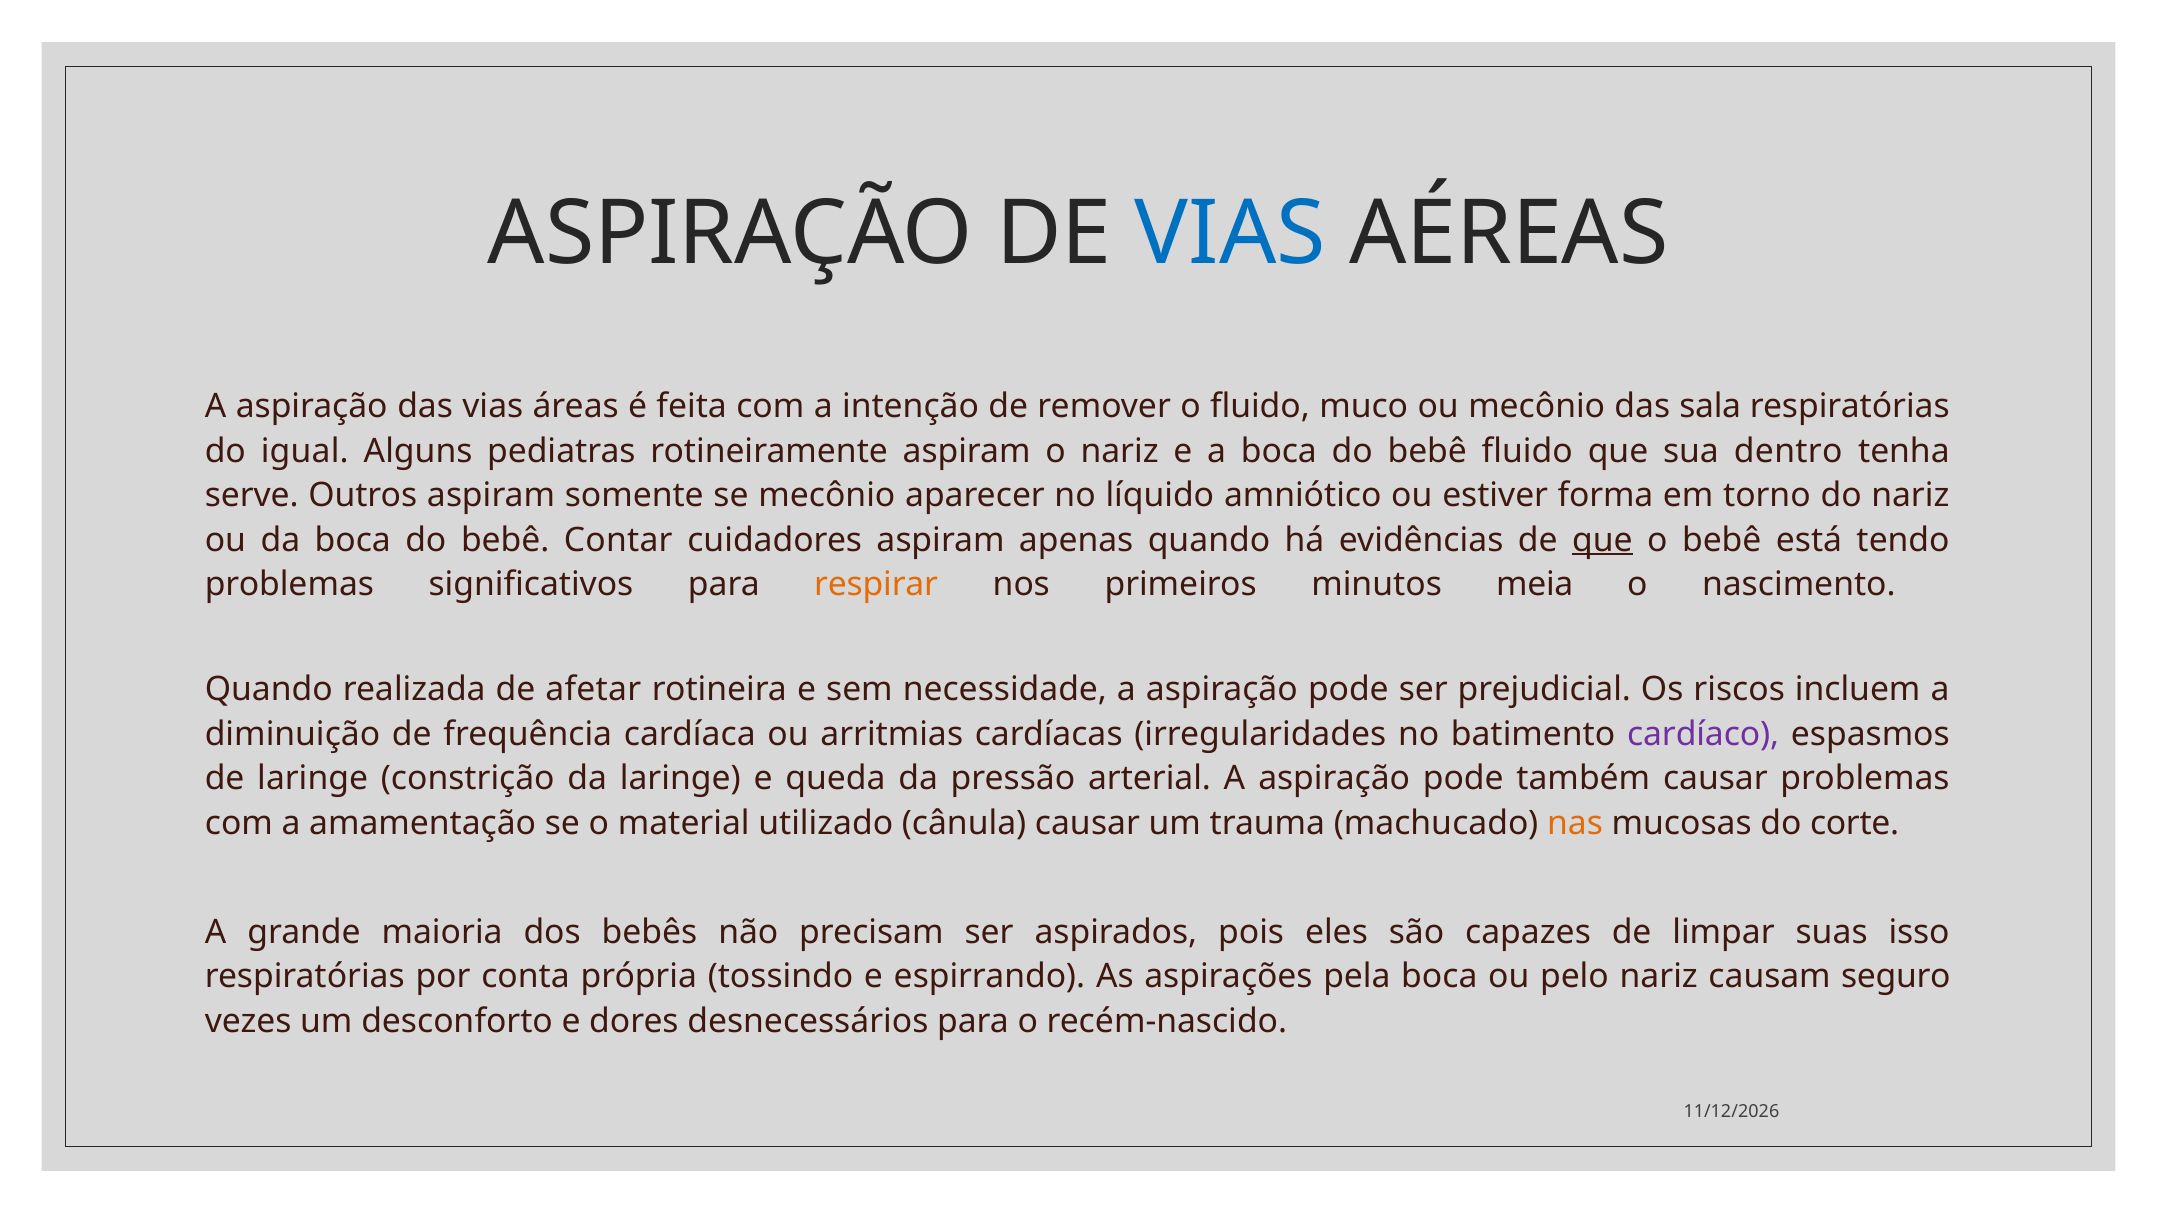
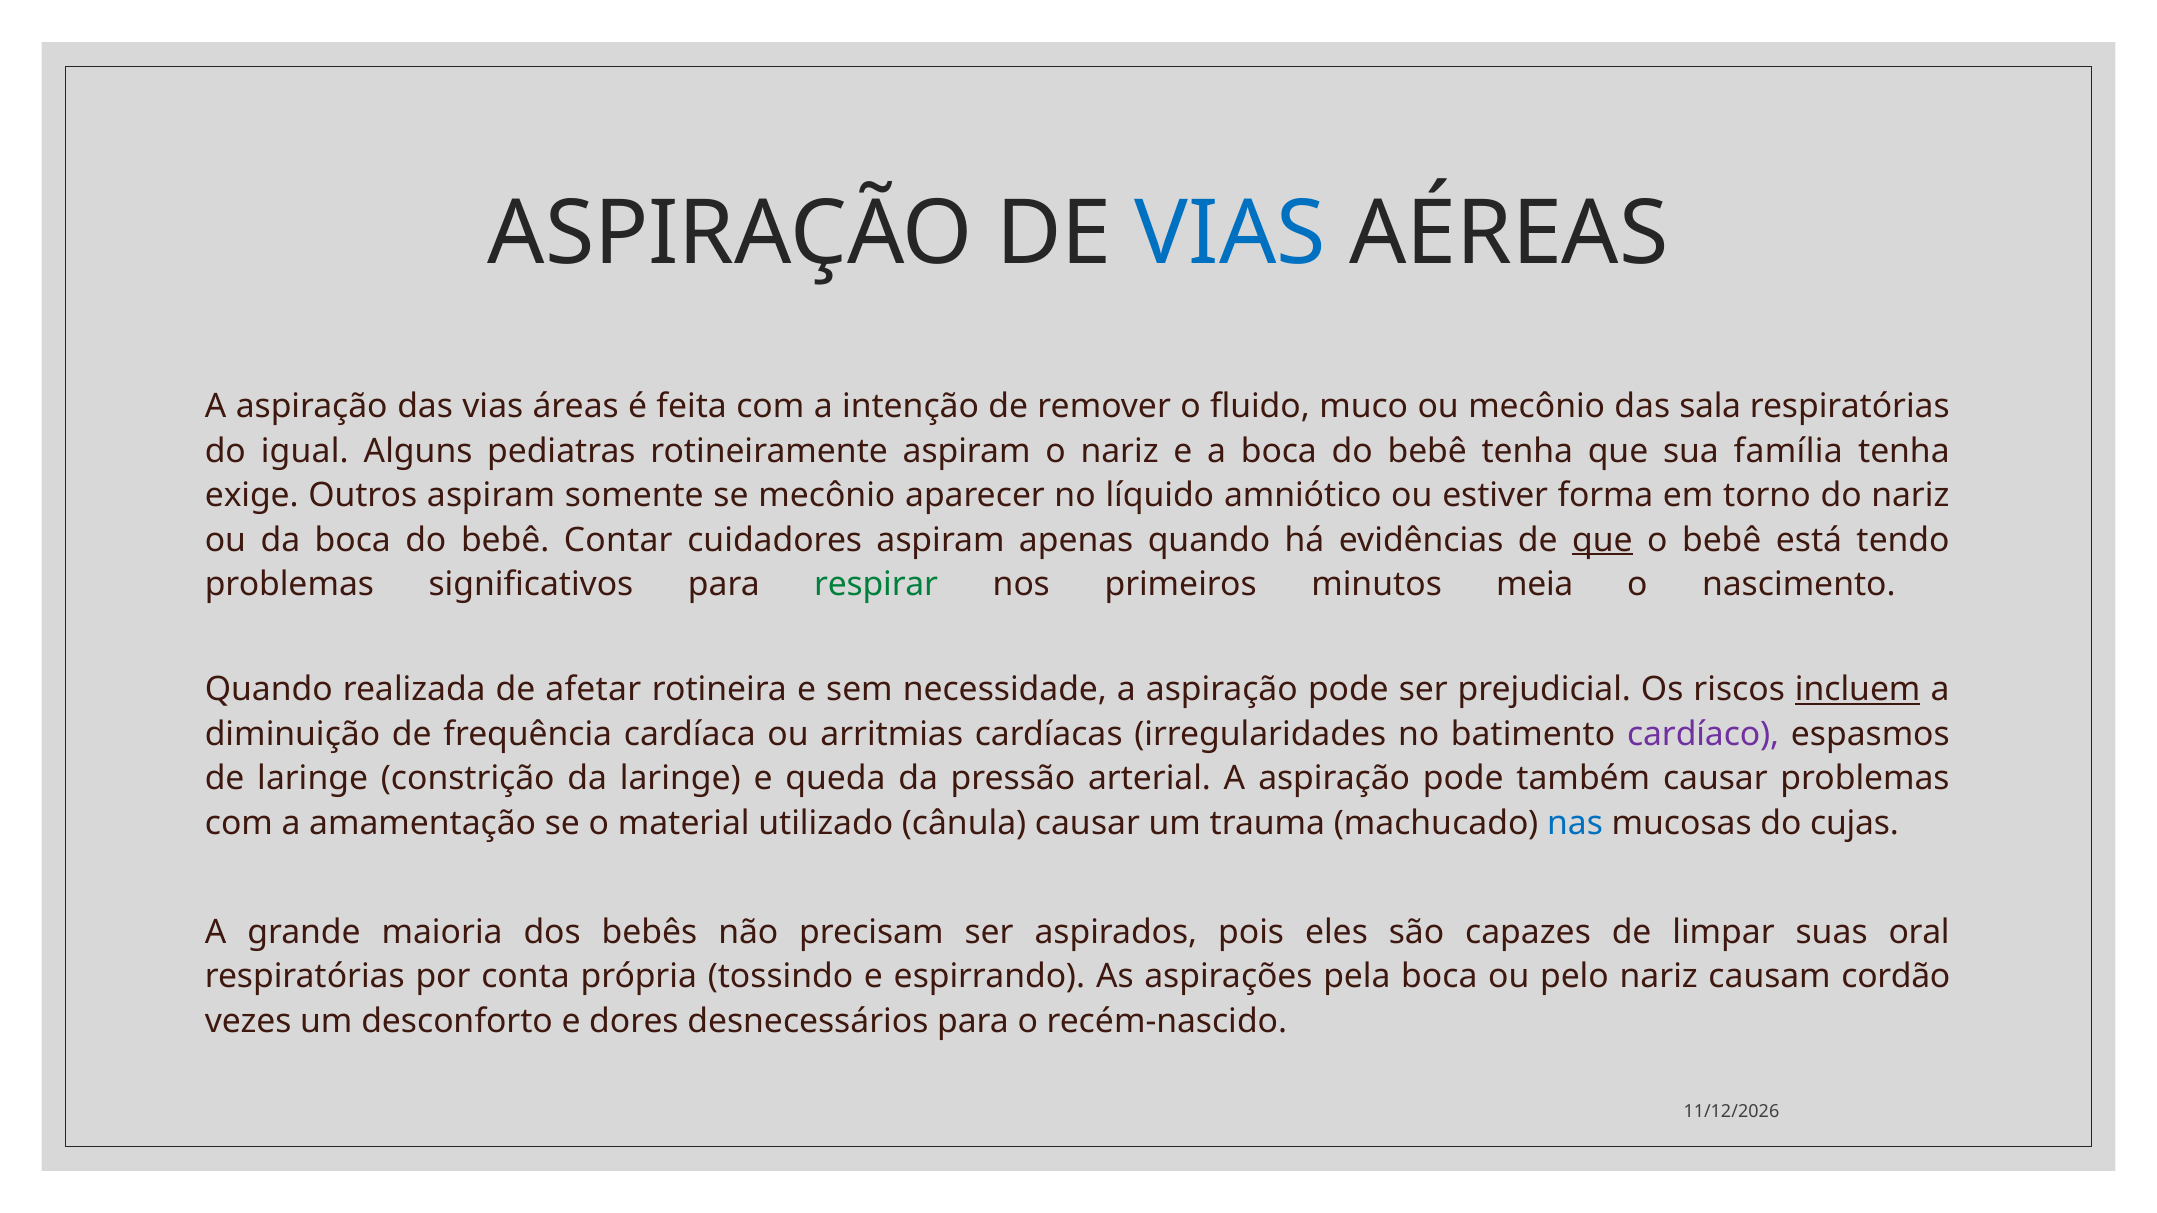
bebê fluido: fluido -> tenha
dentro: dentro -> família
serve: serve -> exige
respirar colour: orange -> green
incluem underline: none -> present
nas colour: orange -> blue
corte: corte -> cujas
isso: isso -> oral
seguro: seguro -> cordão
